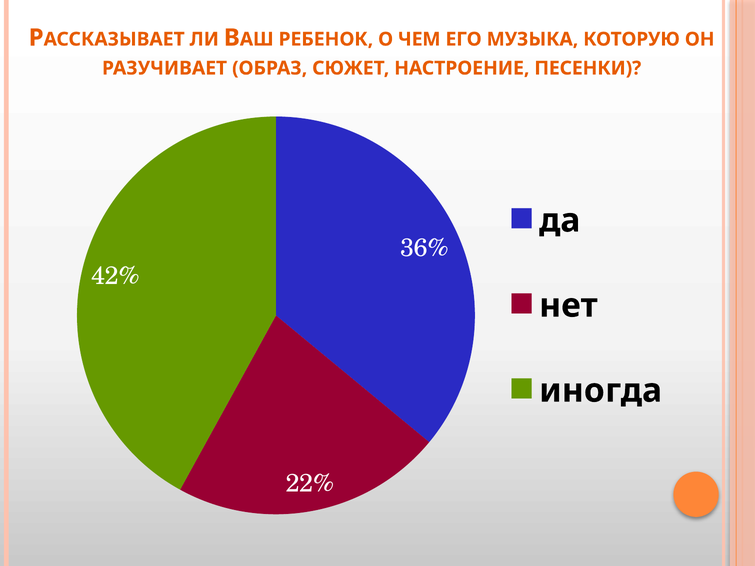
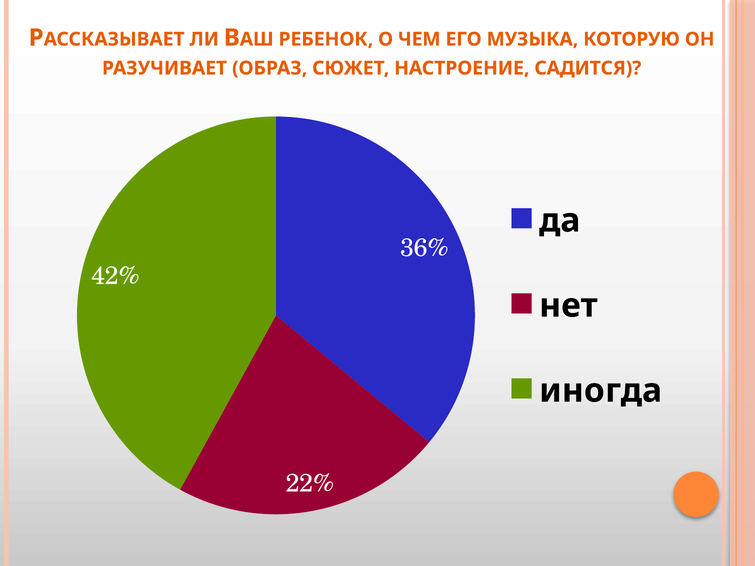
ПЕСЕНКИ: ПЕСЕНКИ -> САДИТСЯ
